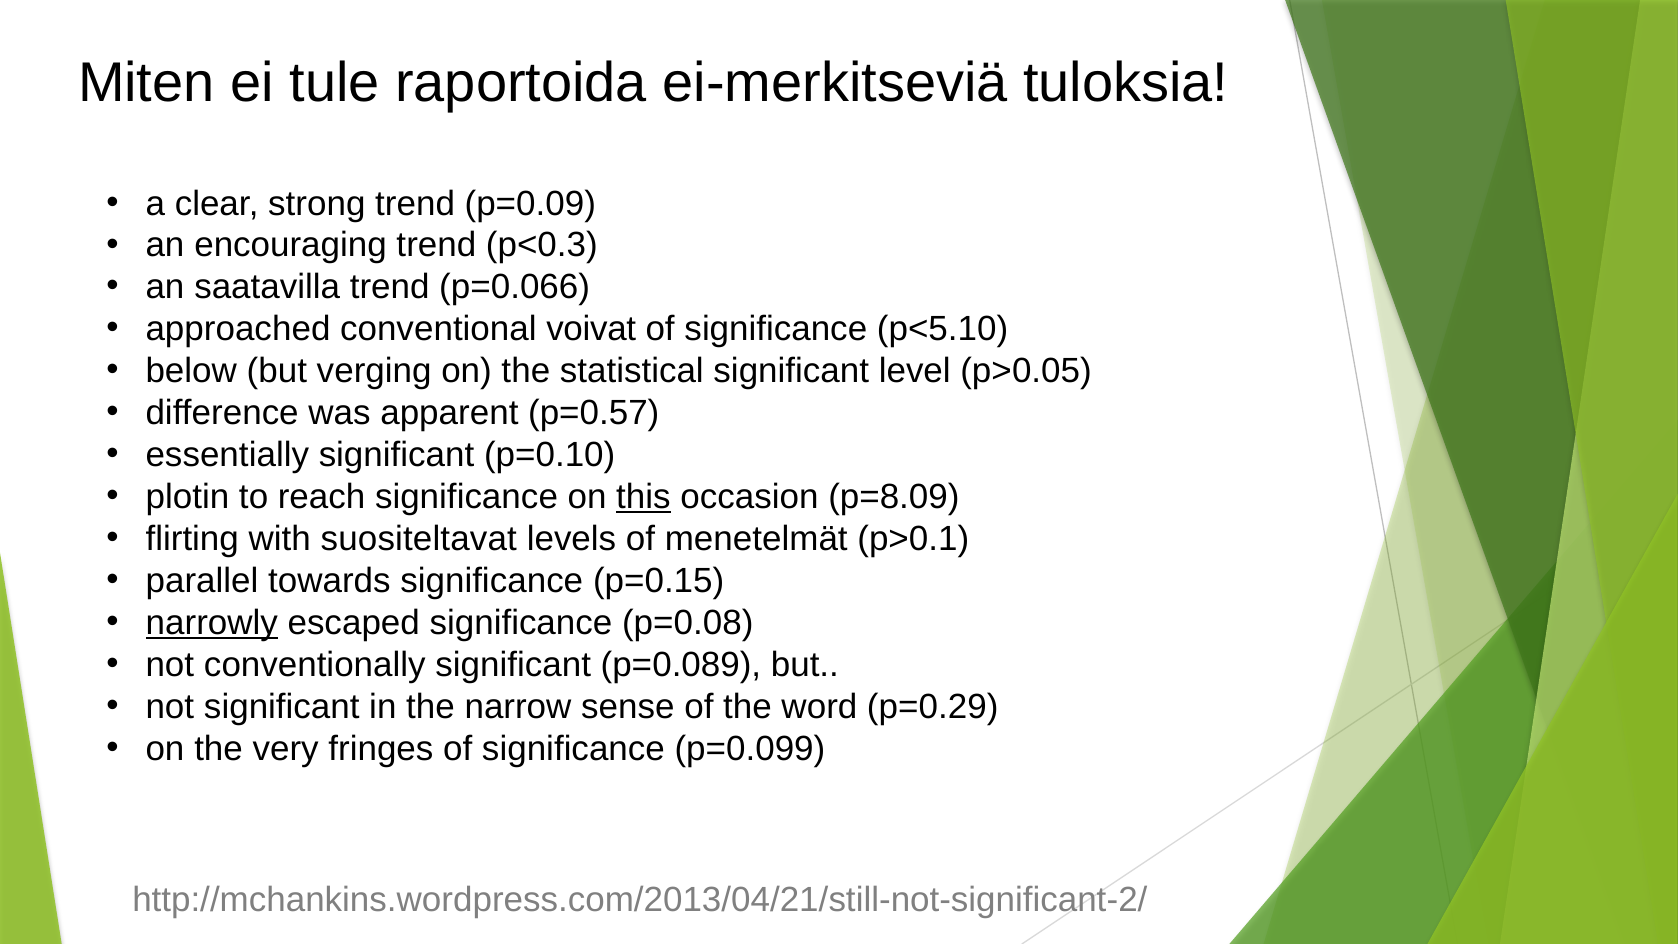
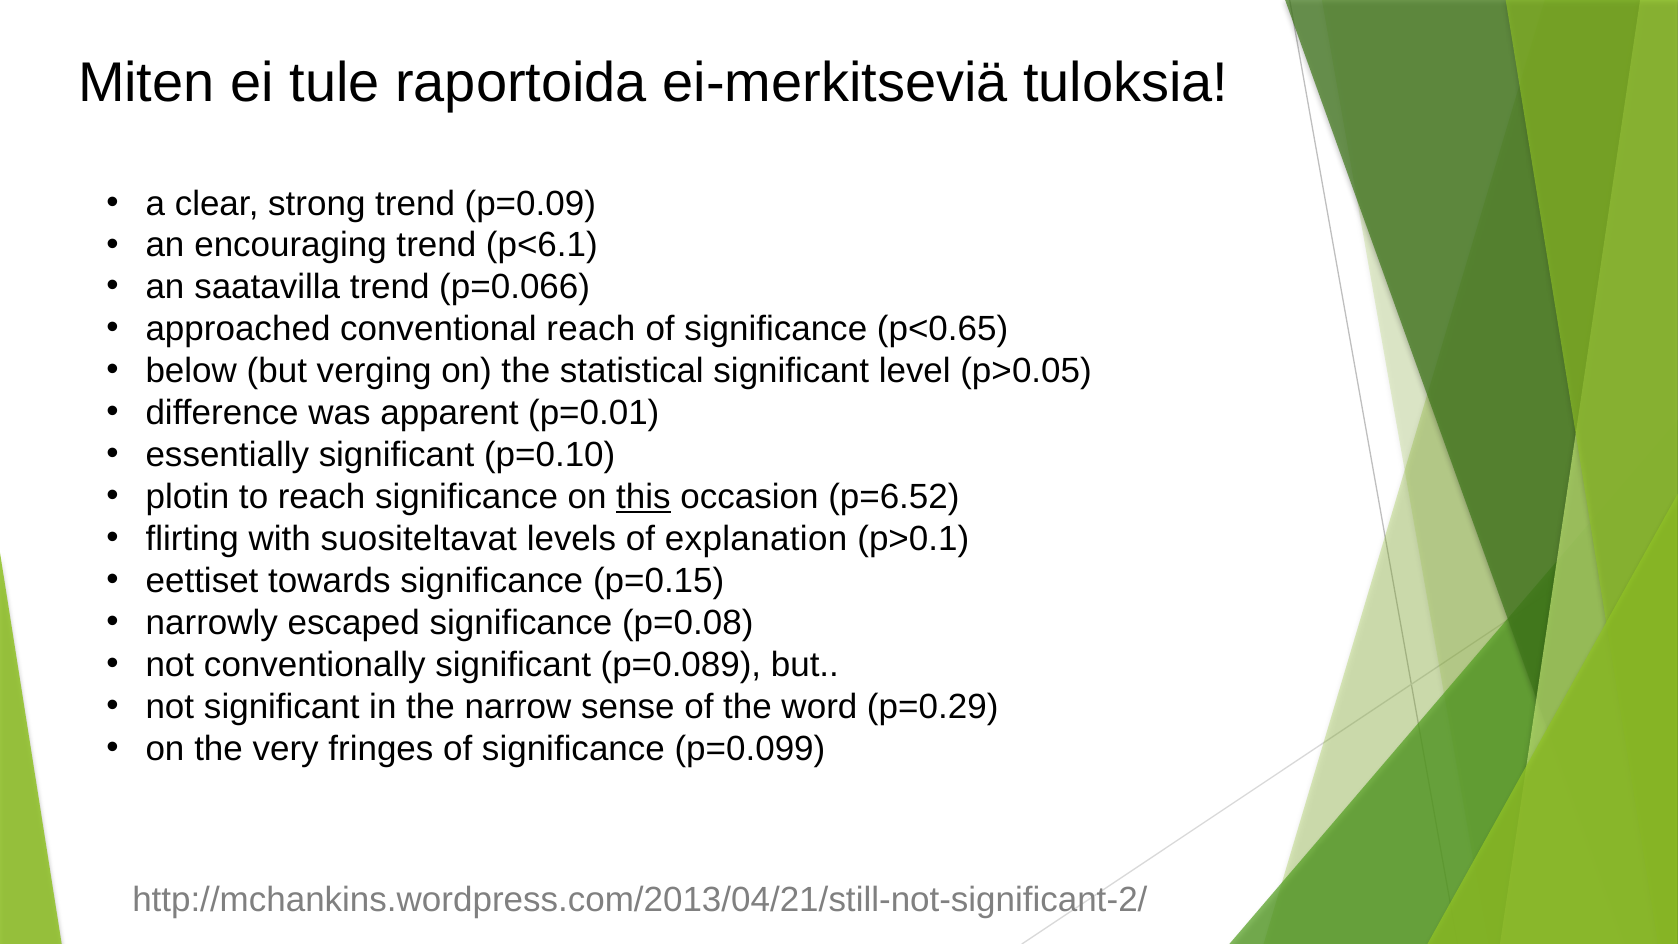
p<0.3: p<0.3 -> p<6.1
conventional voivat: voivat -> reach
p<5.10: p<5.10 -> p<0.65
p=0.57: p=0.57 -> p=0.01
p=8.09: p=8.09 -> p=6.52
menetelmät: menetelmät -> explanation
parallel: parallel -> eettiset
narrowly underline: present -> none
